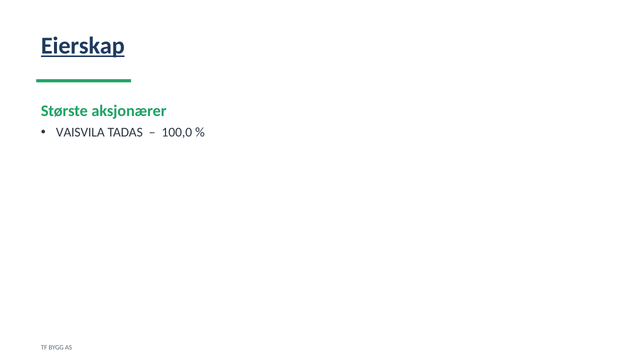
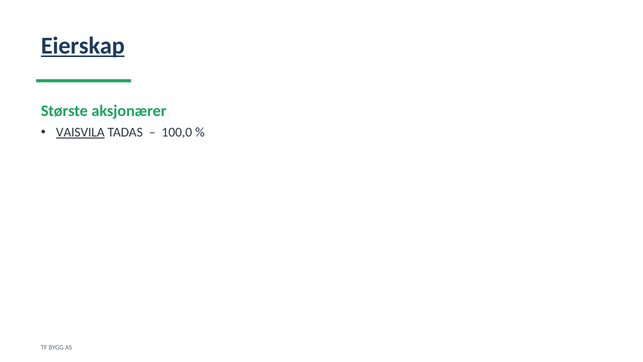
VAISVILA underline: none -> present
